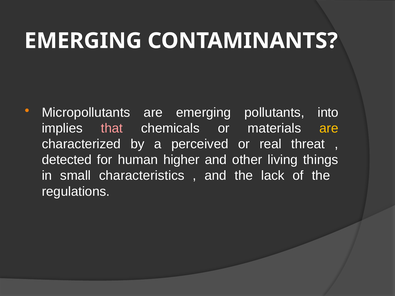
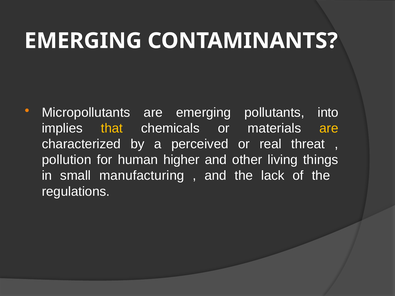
that colour: pink -> yellow
detected: detected -> pollution
characteristics: characteristics -> manufacturing
